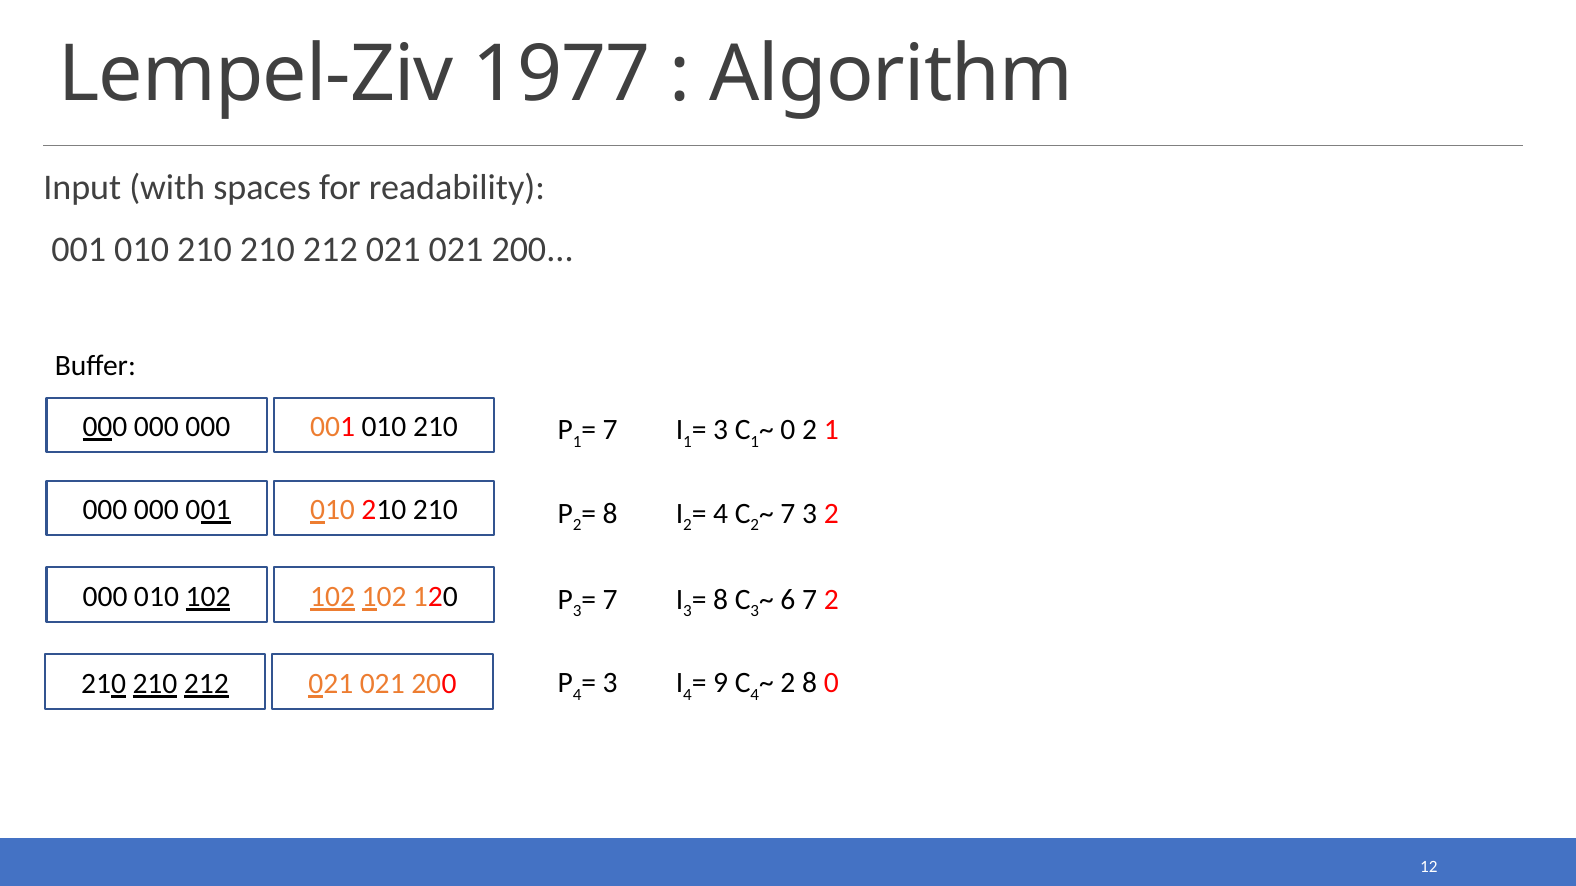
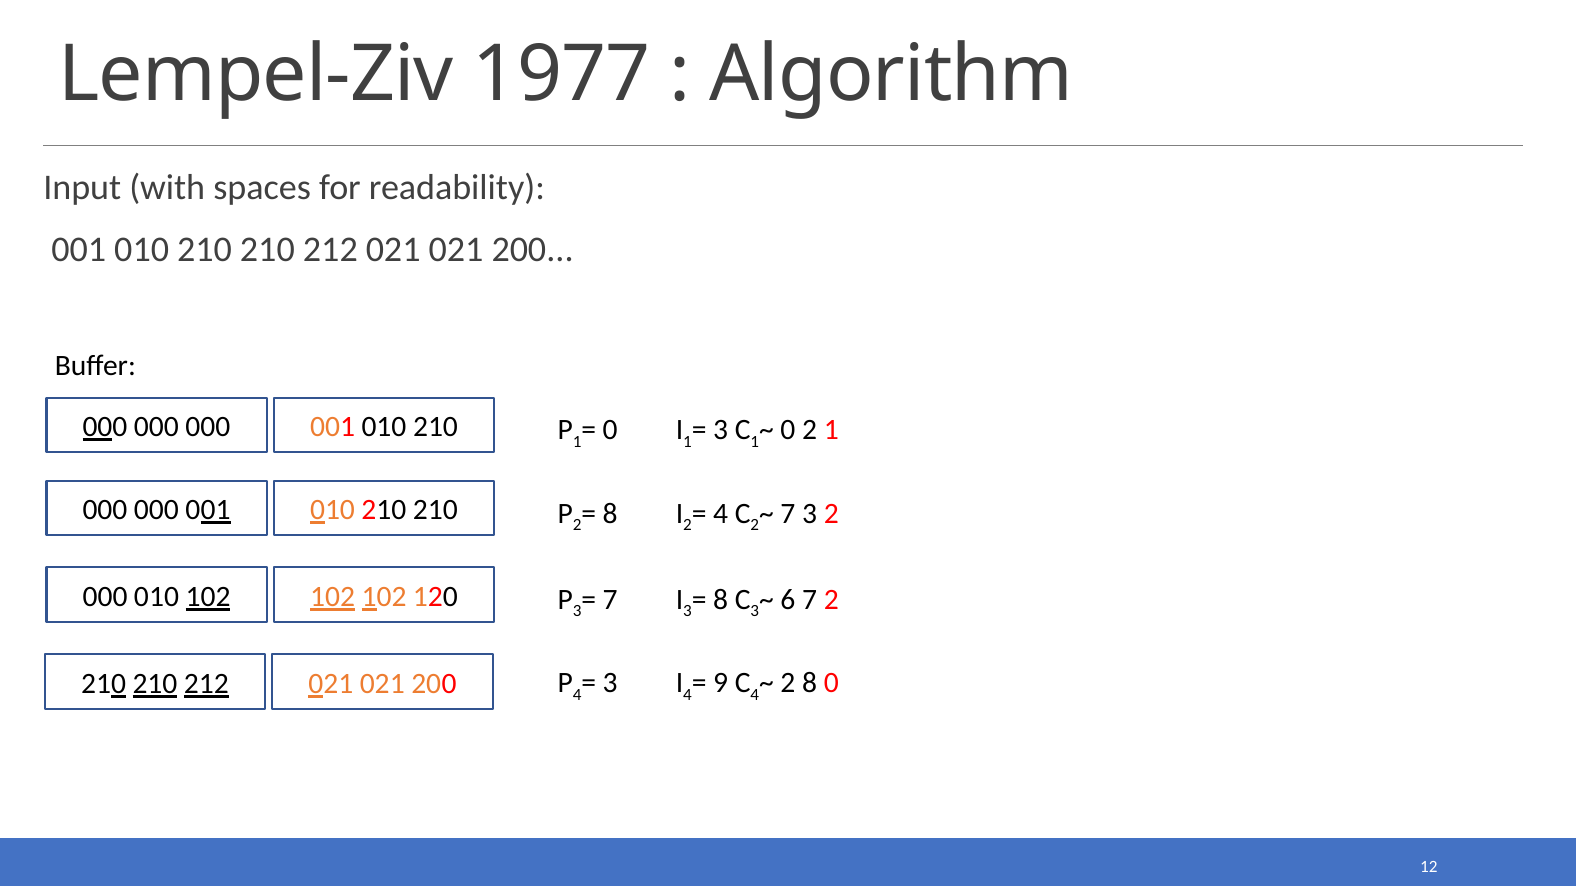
7 at (610, 430): 7 -> 0
